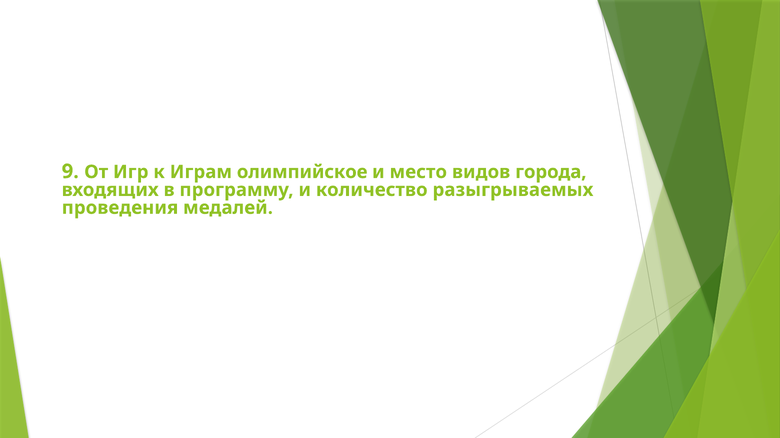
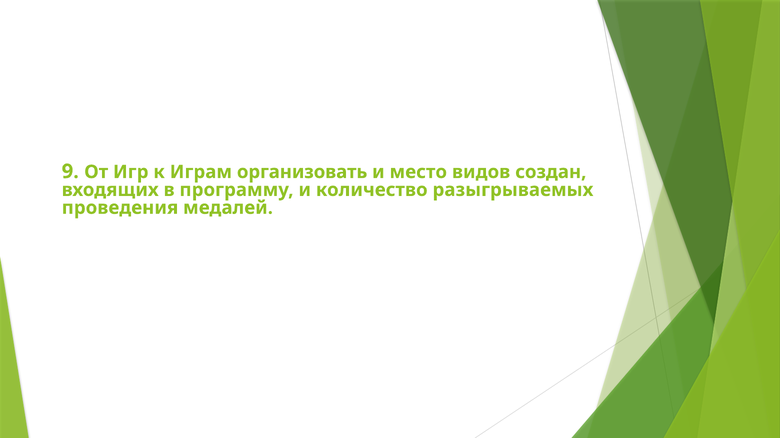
олимпийское: олимпийское -> организовать
города: города -> создан
